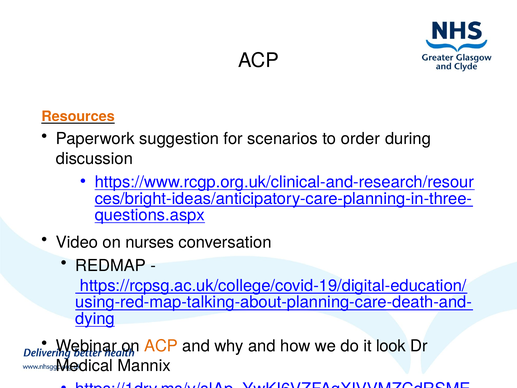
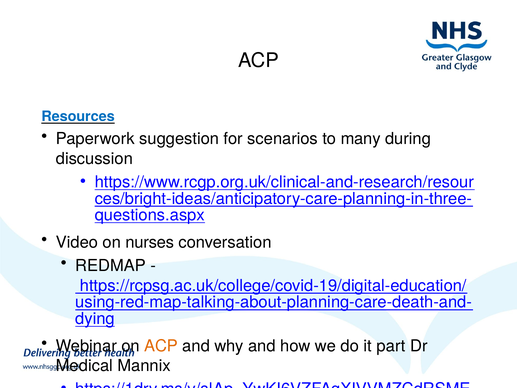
Resources colour: orange -> blue
order: order -> many
look: look -> part
